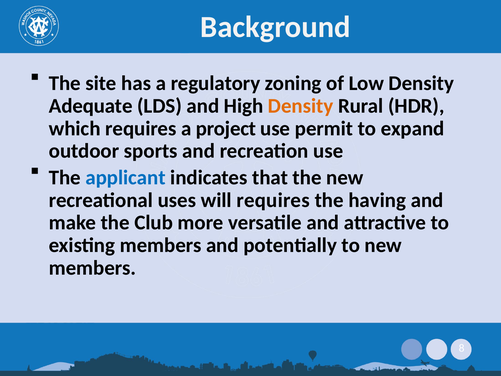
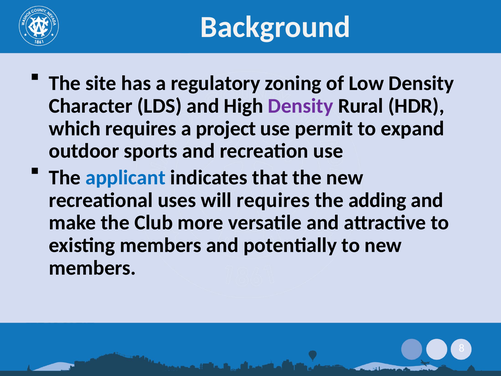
Adequate: Adequate -> Character
Density at (301, 106) colour: orange -> purple
having: having -> adding
